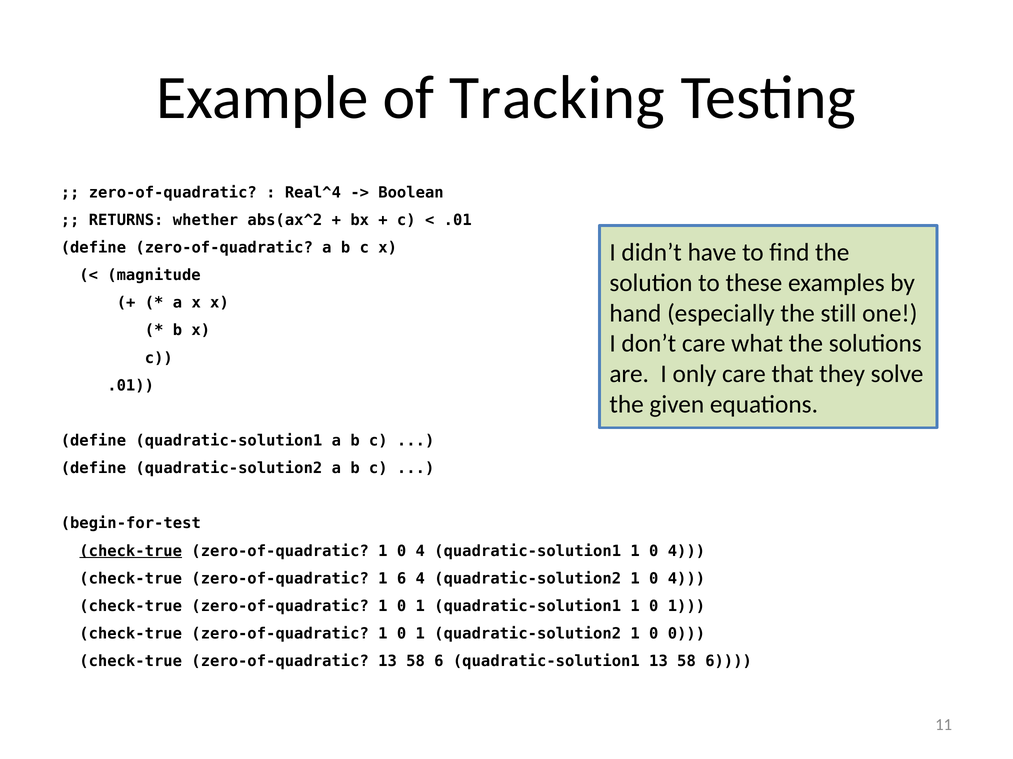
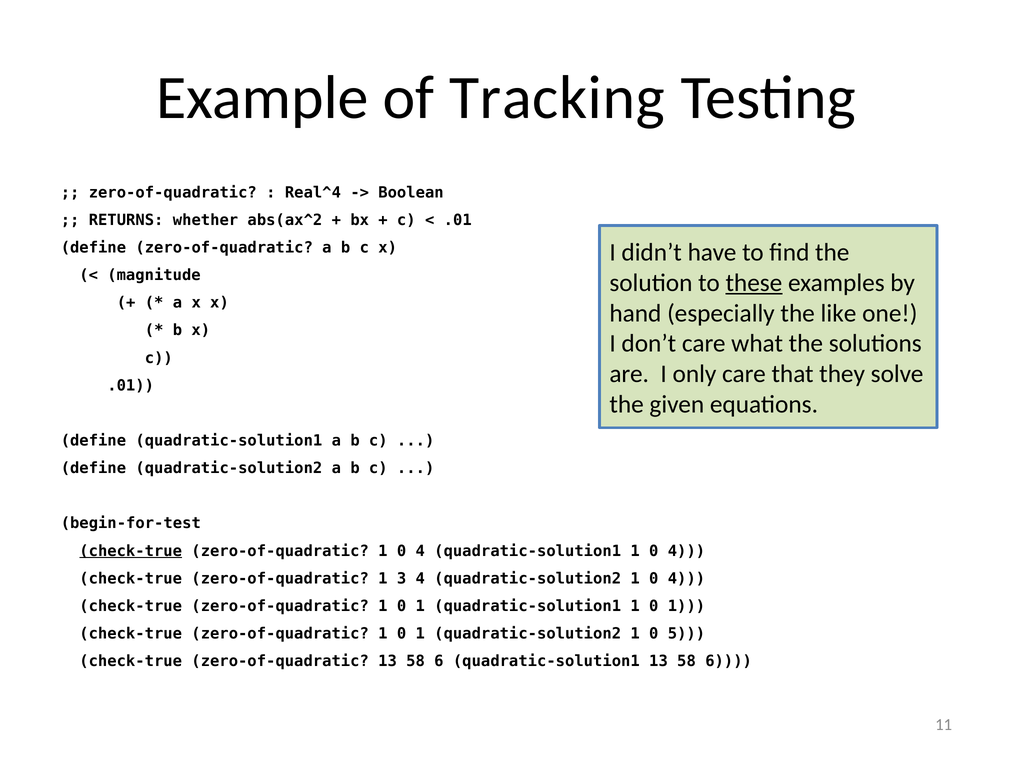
these underline: none -> present
still: still -> like
1 6: 6 -> 3
0 0: 0 -> 5
